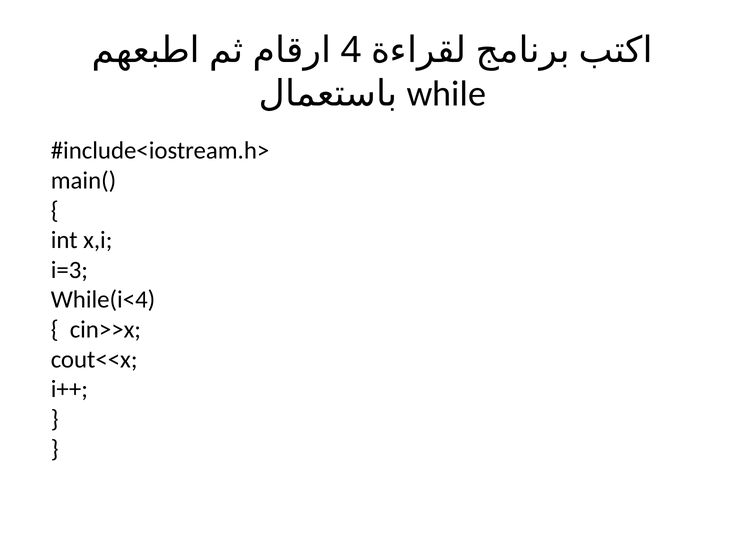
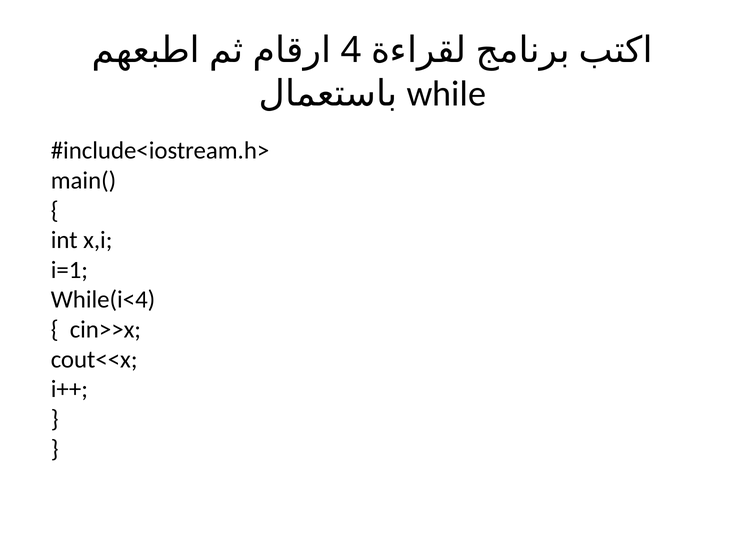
i=3: i=3 -> i=1
